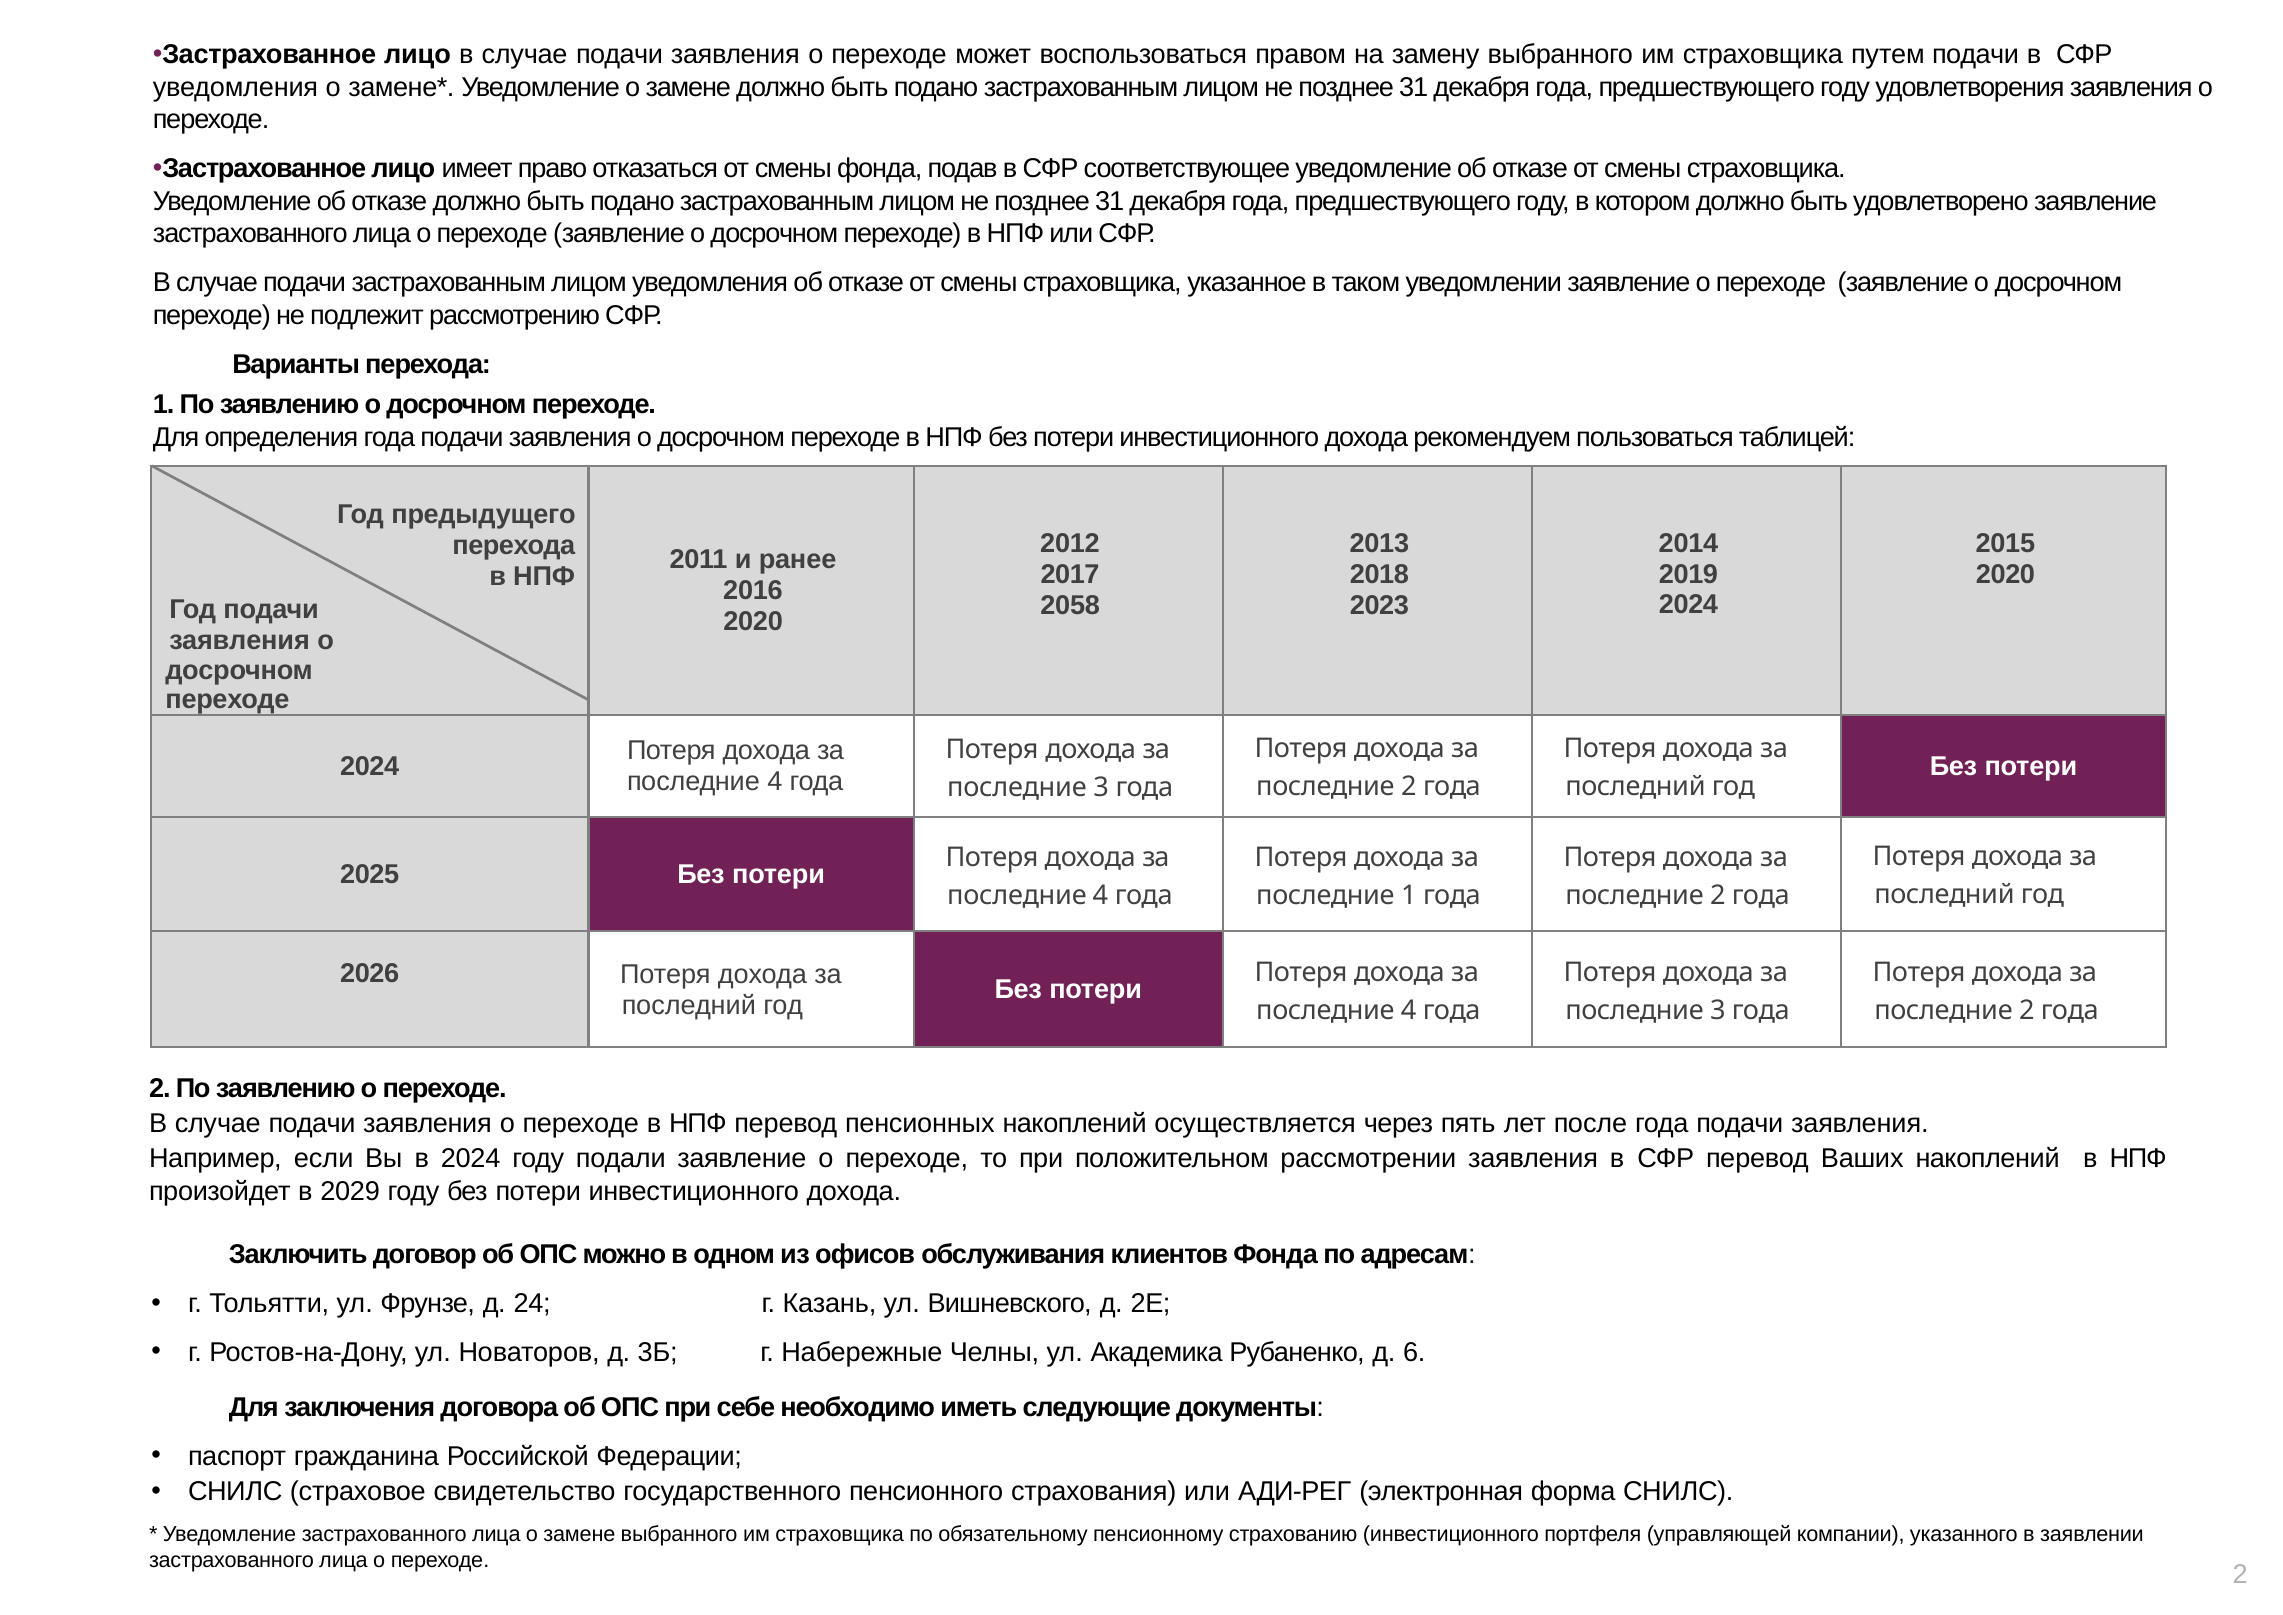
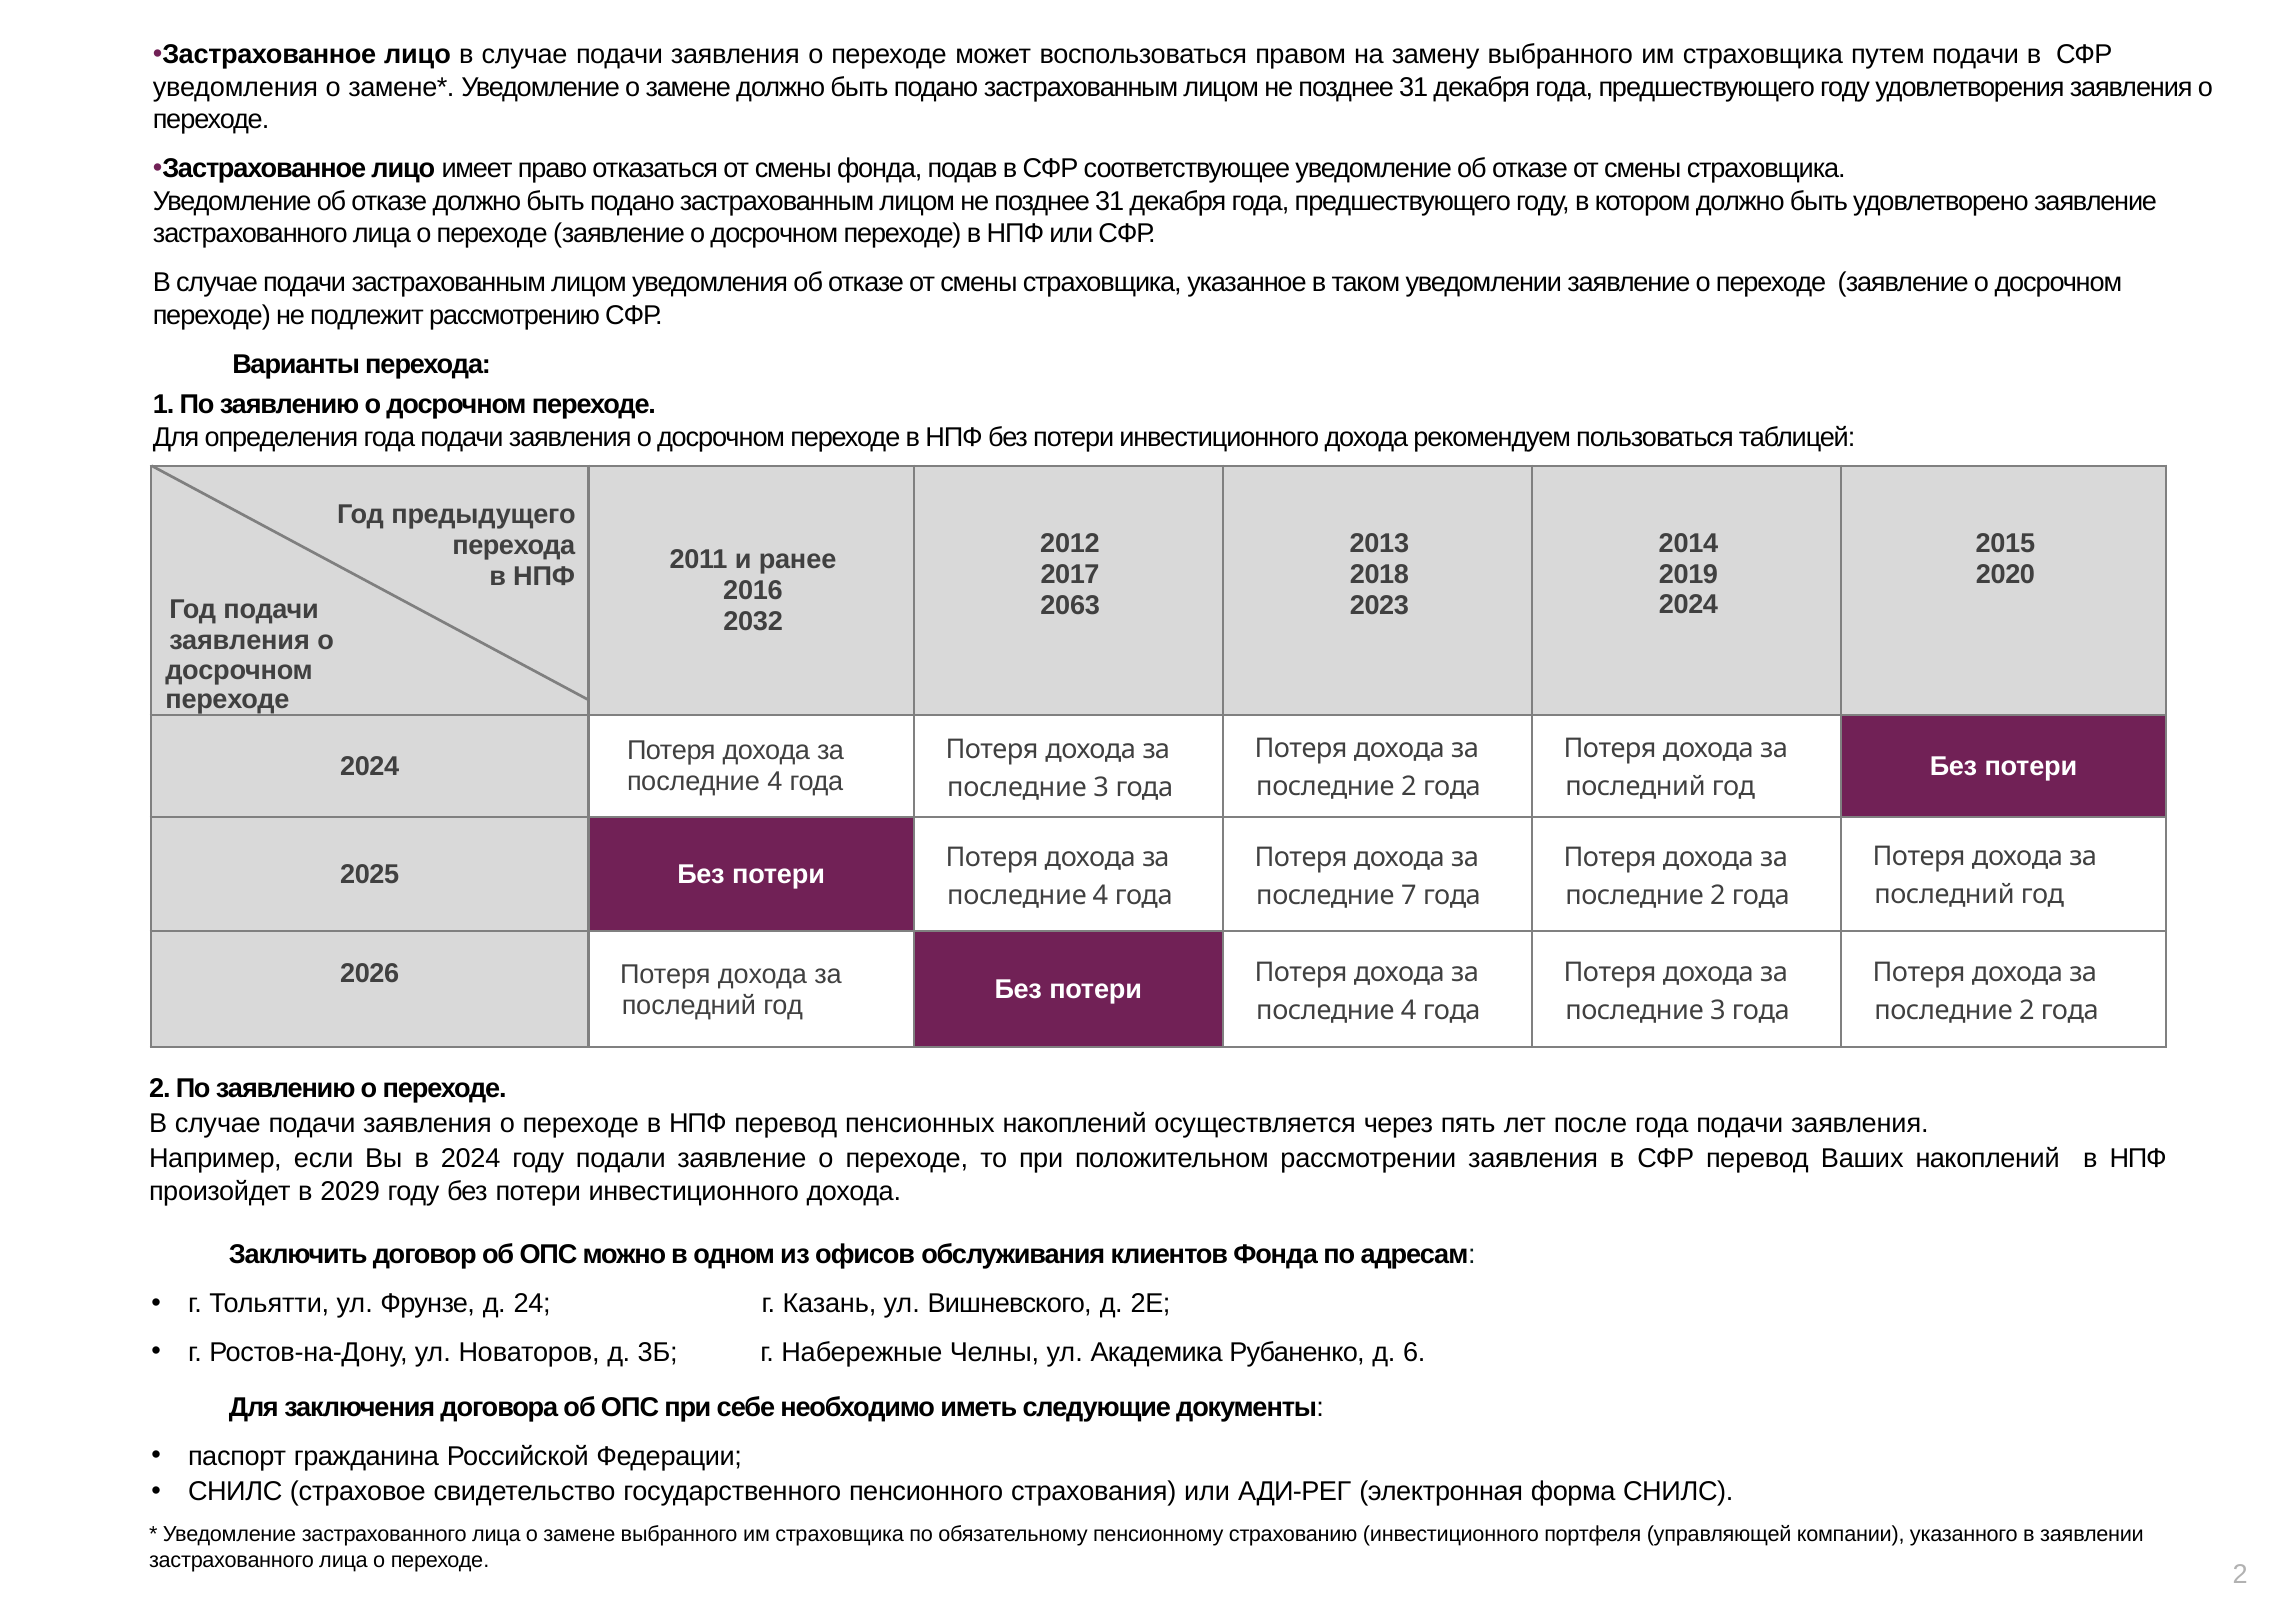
2058: 2058 -> 2063
2020 at (753, 621): 2020 -> 2032
последние 1: 1 -> 7
